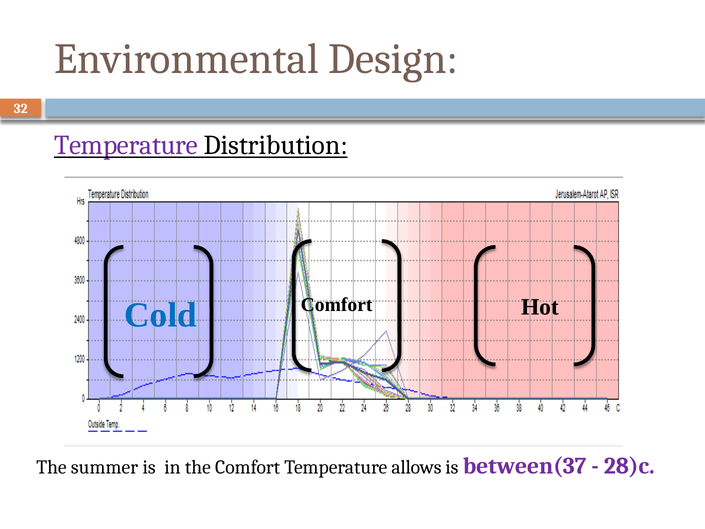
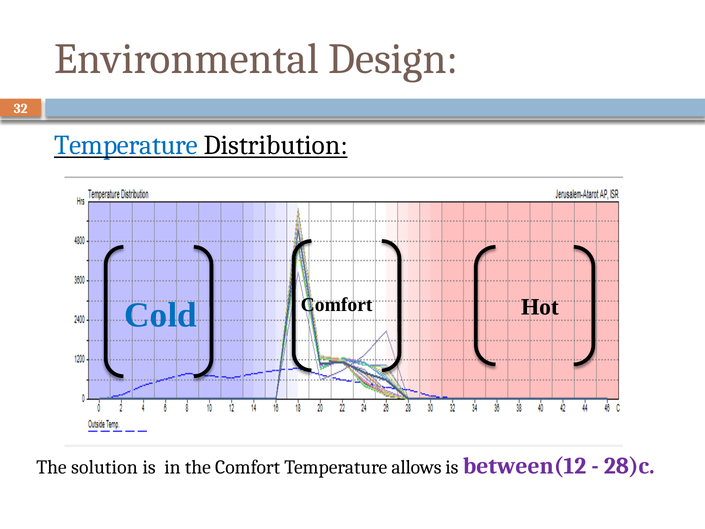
Temperature at (126, 145) colour: purple -> blue
summer: summer -> solution
between(37: between(37 -> between(12
